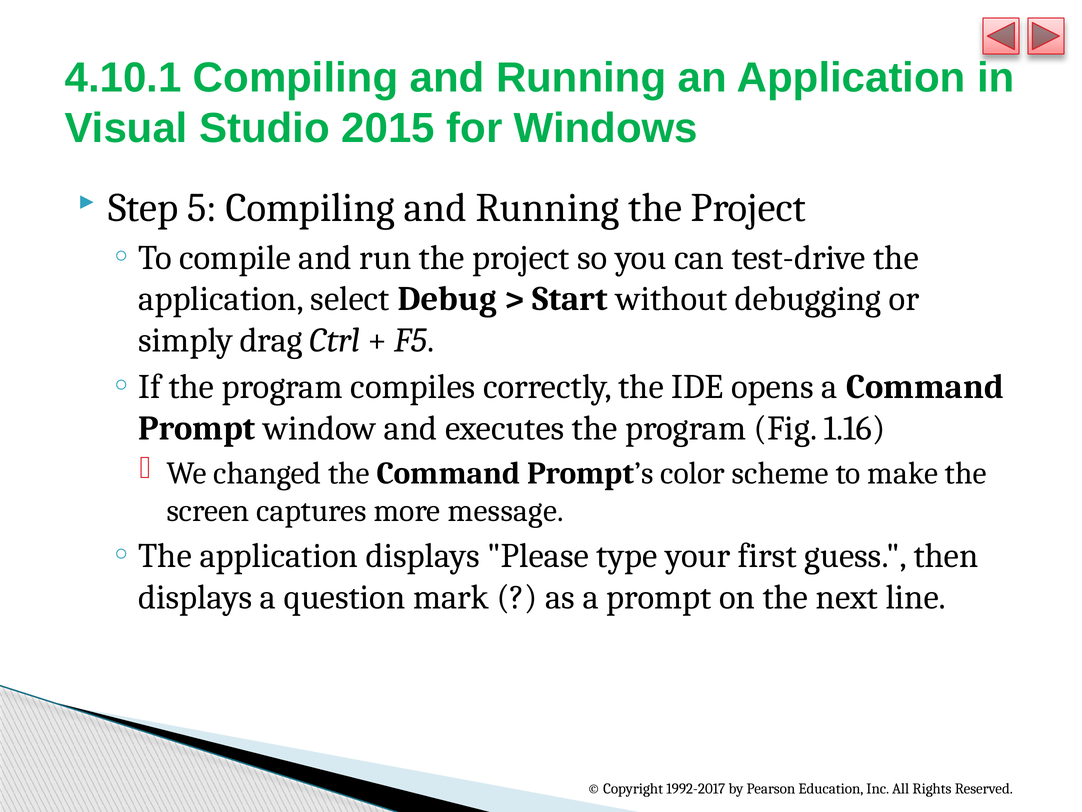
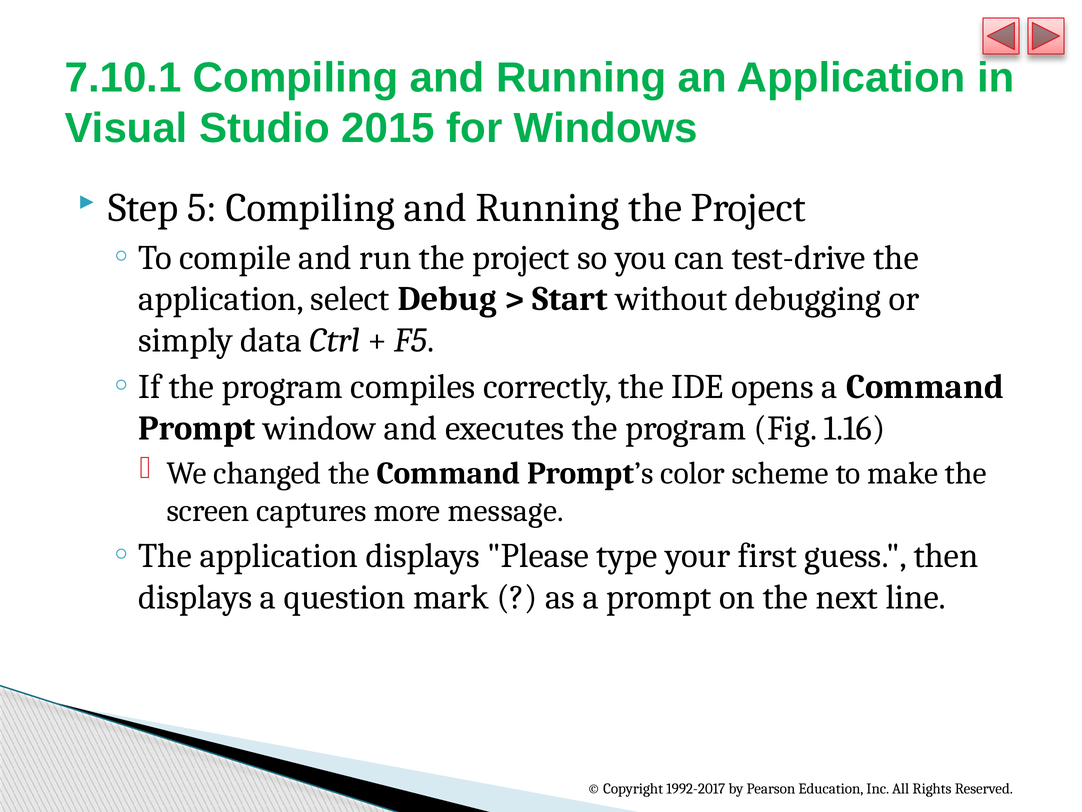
4.10.1: 4.10.1 -> 7.10.1
drag: drag -> data
